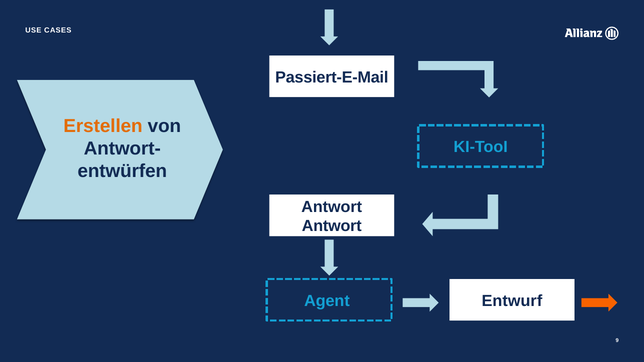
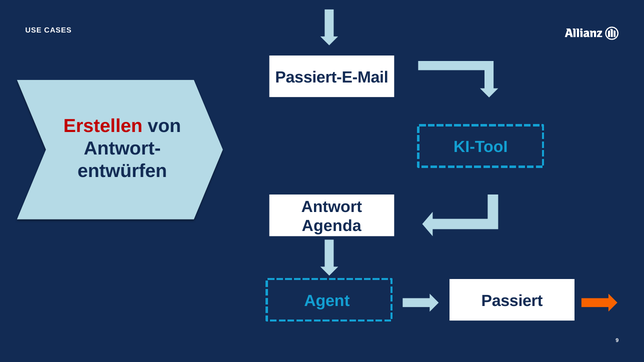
Erstellen colour: orange -> red
Antwort at (332, 226): Antwort -> Agenda
Entwurf: Entwurf -> Passiert
